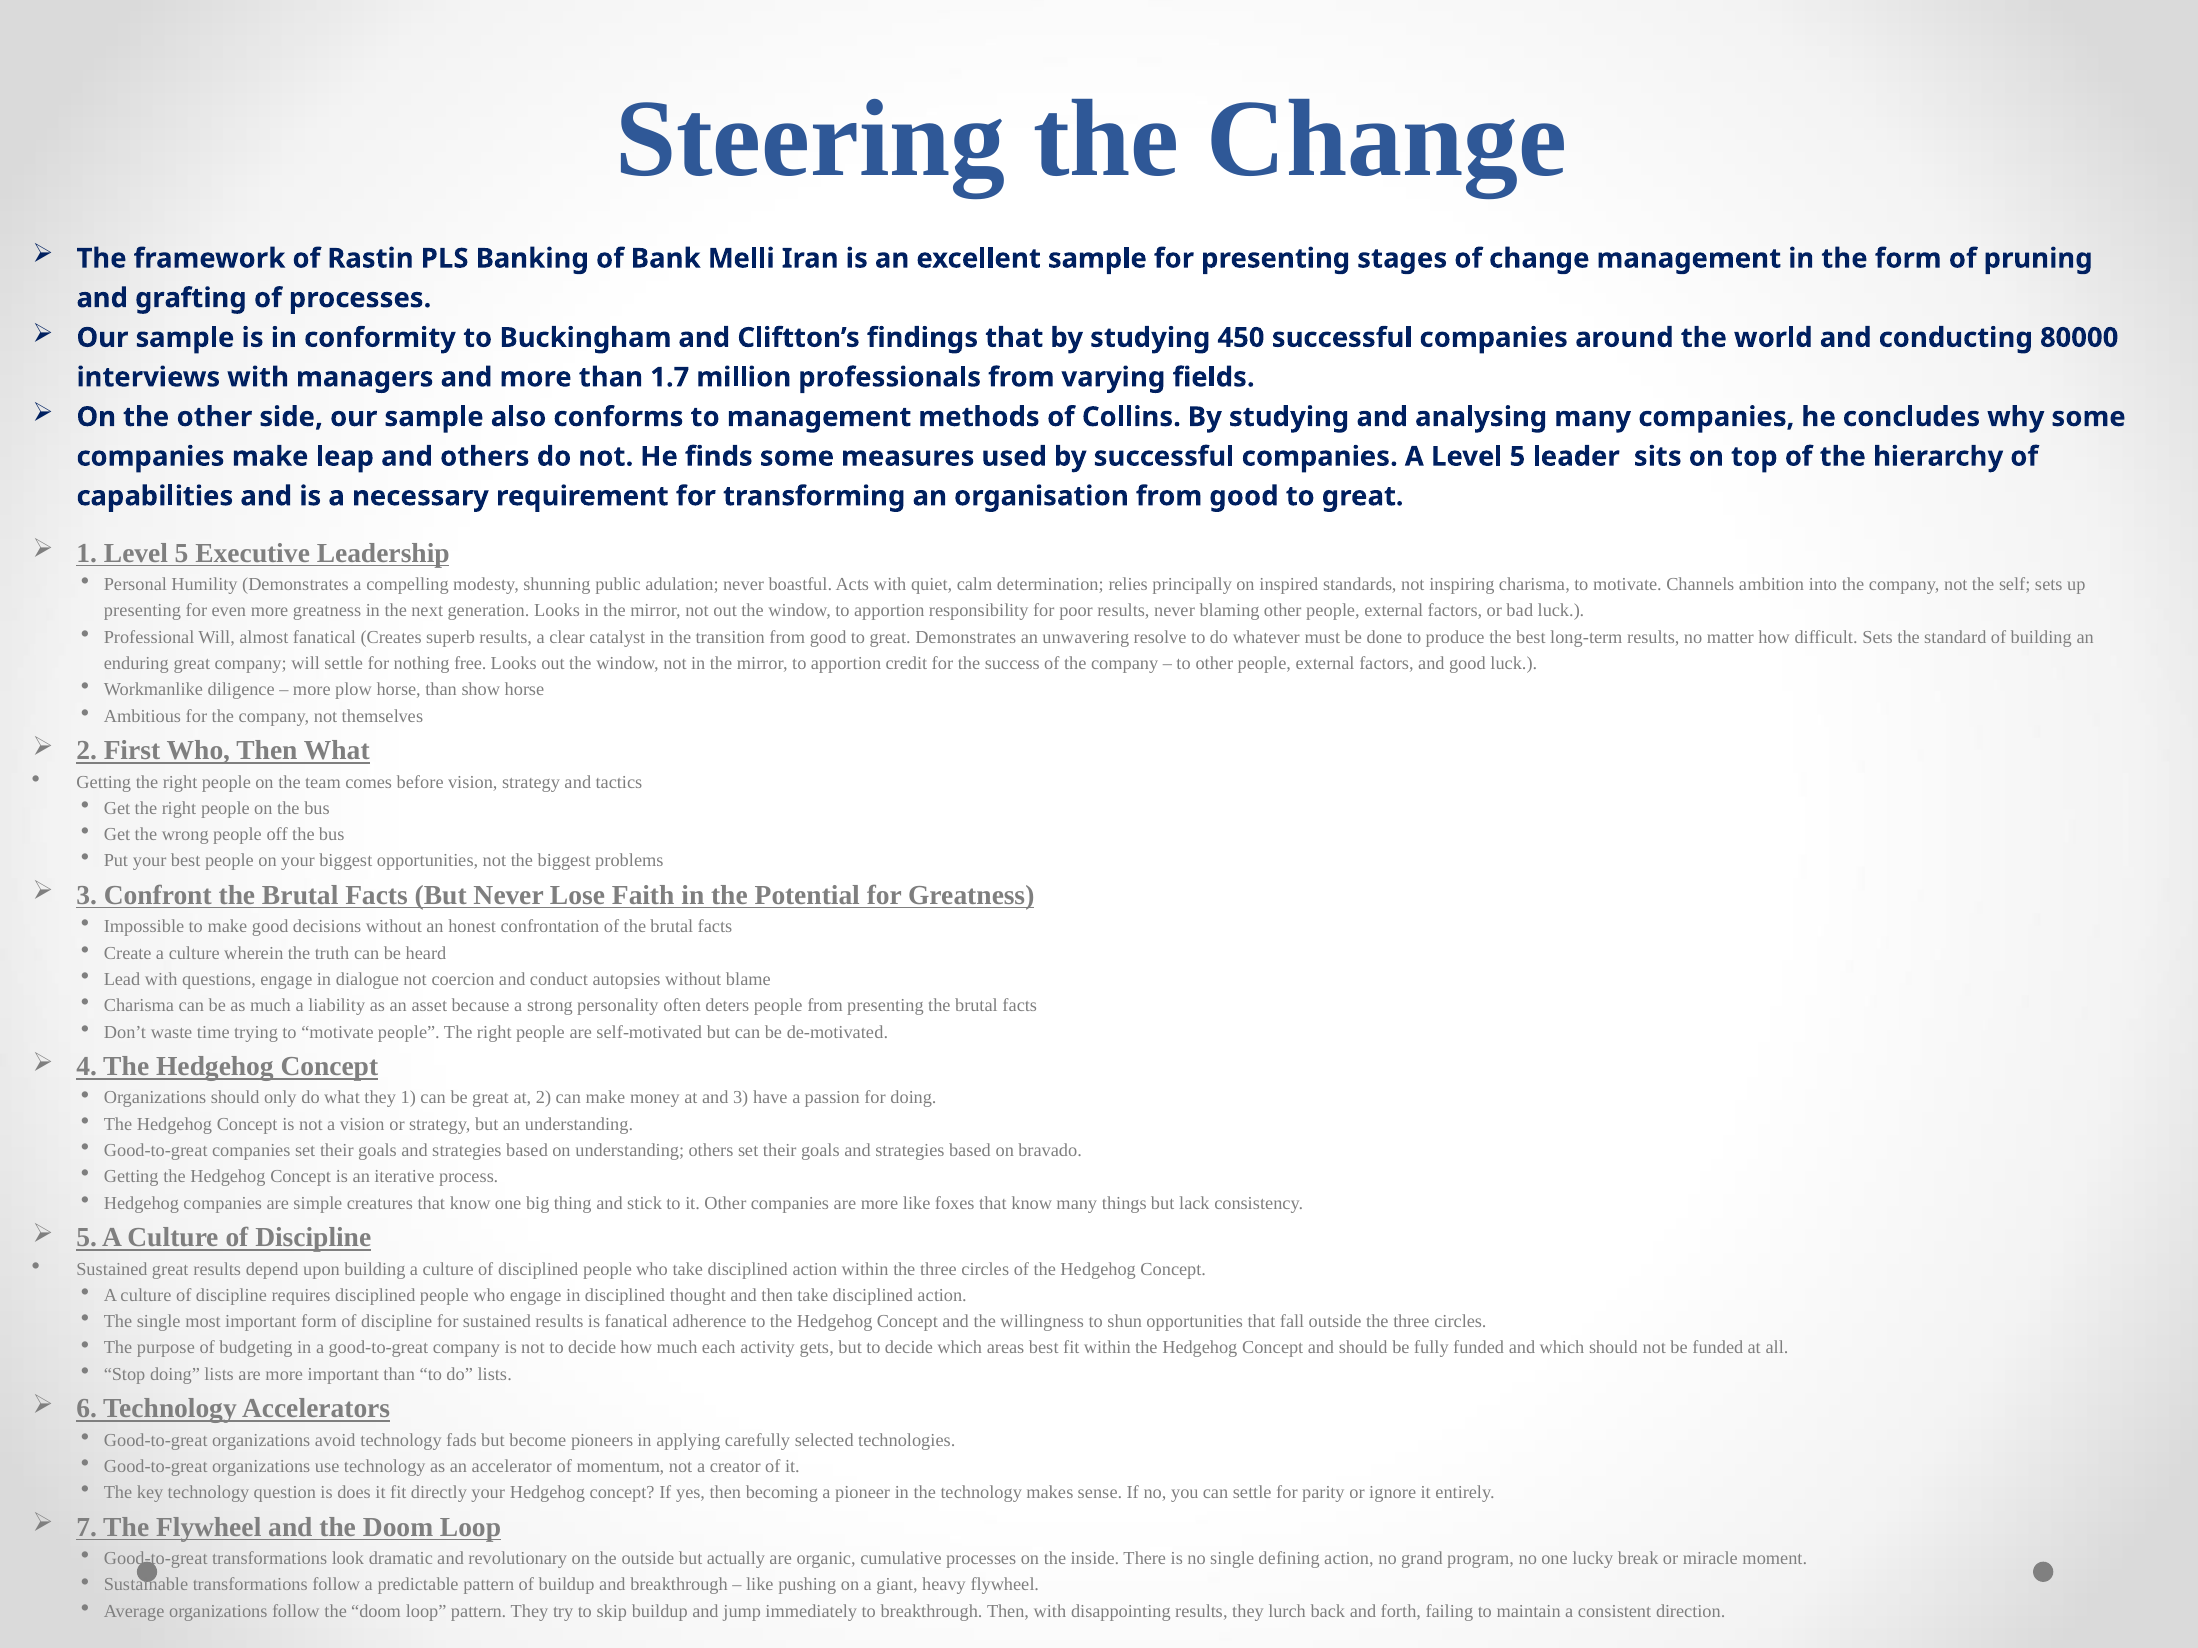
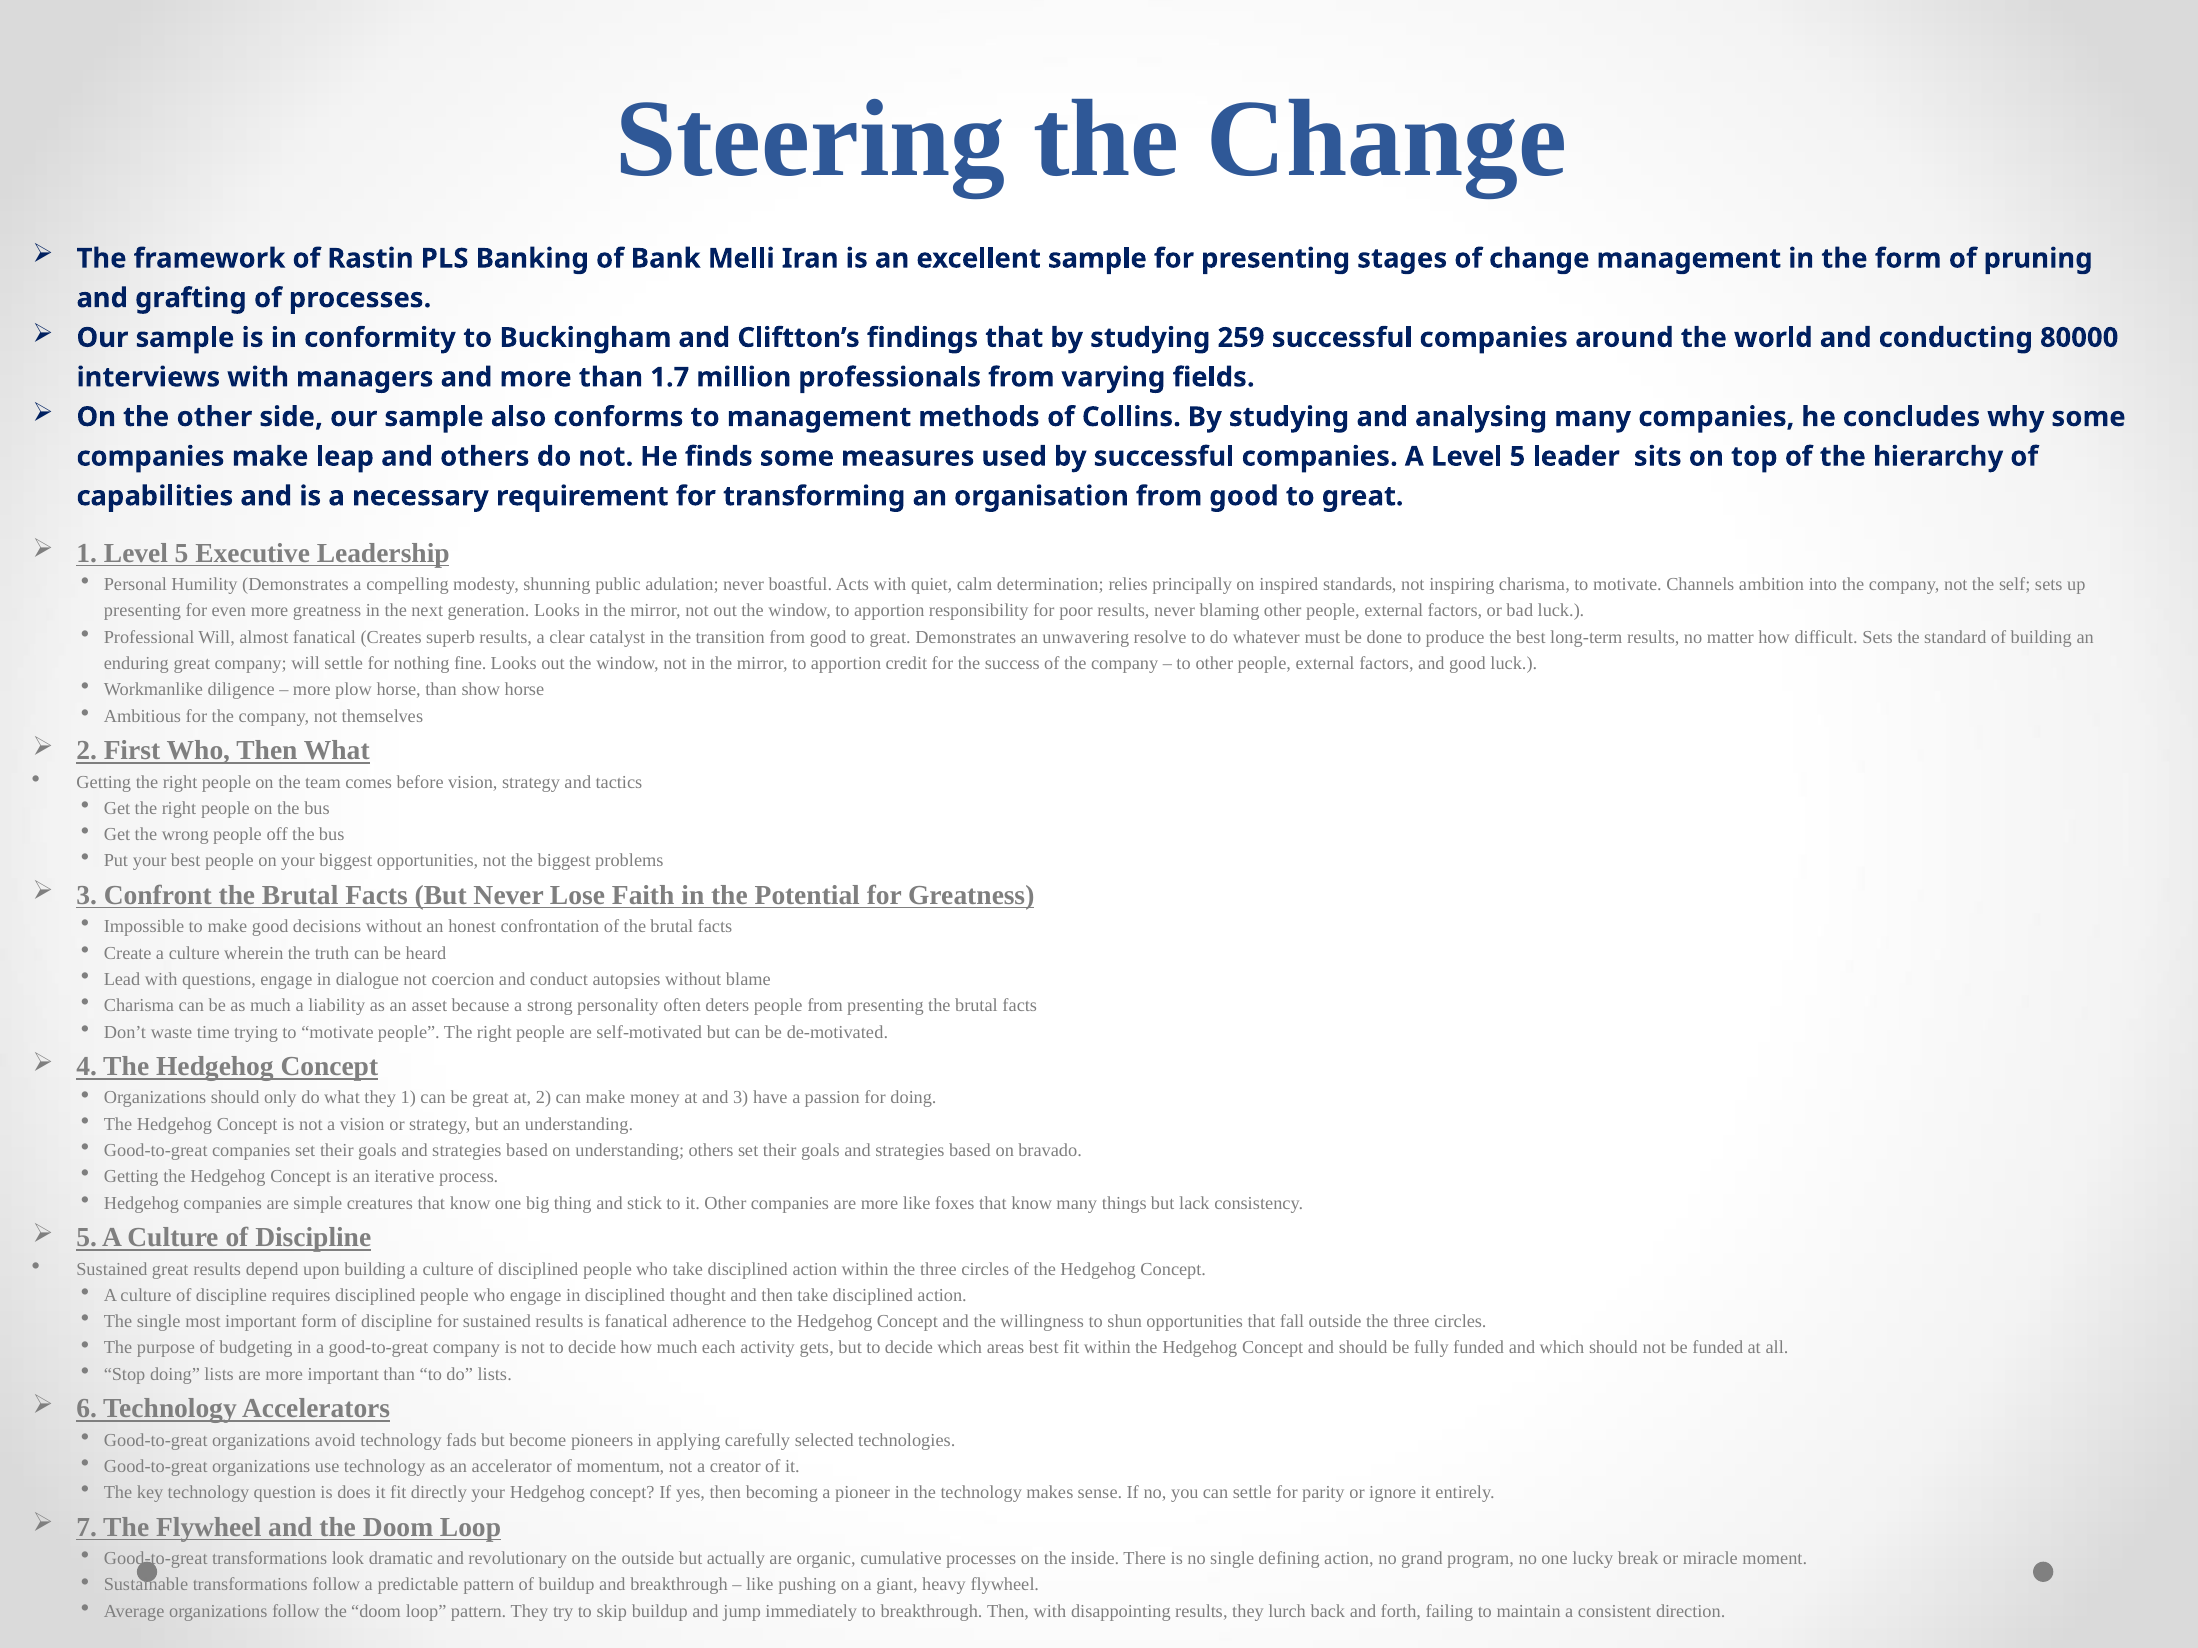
450: 450 -> 259
free: free -> fine
